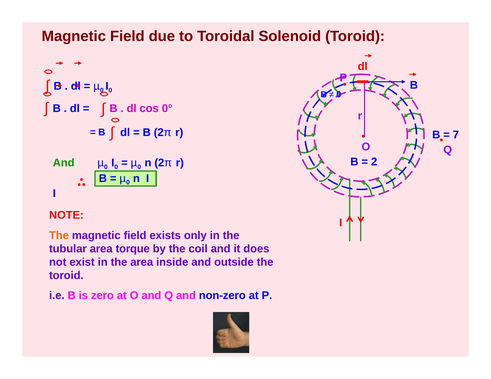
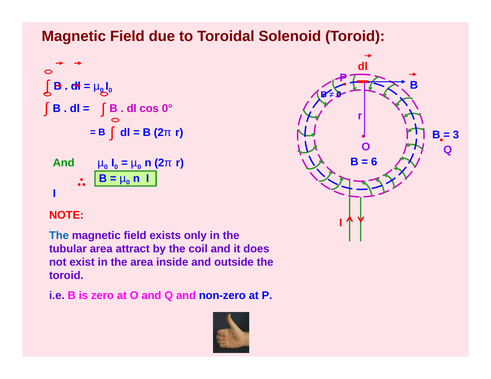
7: 7 -> 3
2: 2 -> 6
The at (59, 236) colour: orange -> blue
torque: torque -> attract
